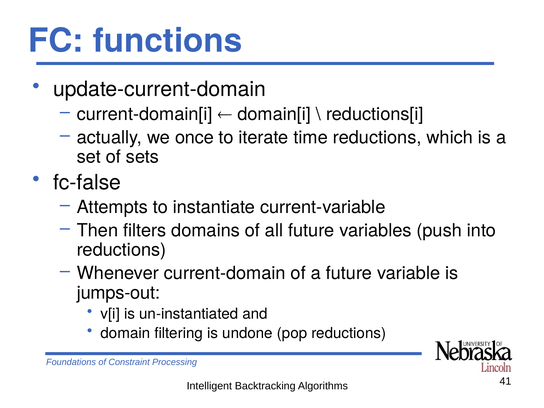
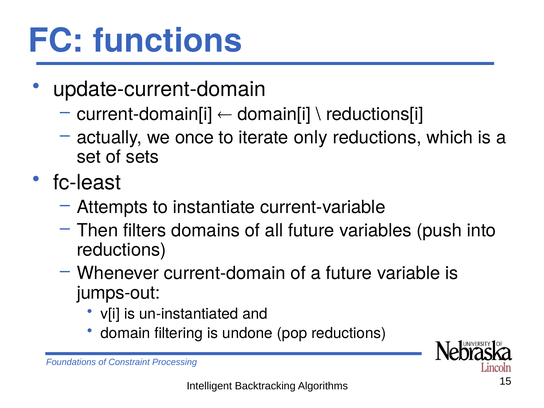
time: time -> only
fc-false: fc-false -> fc-least
41: 41 -> 15
